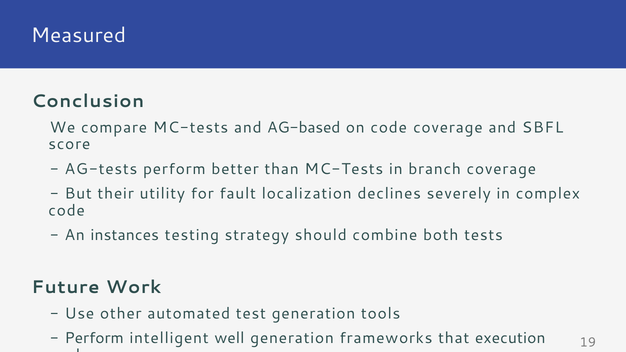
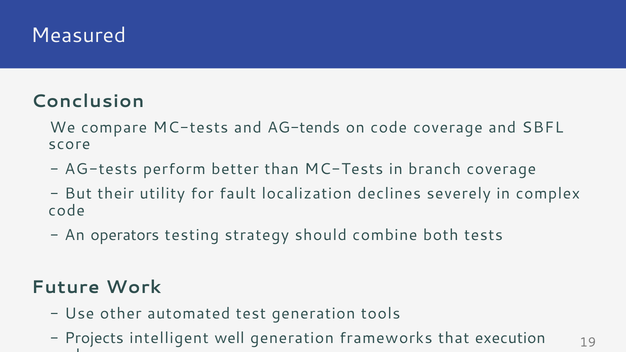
AG-based: AG-based -> AG-tends
instances: instances -> operators
Perform at (94, 338): Perform -> Projects
